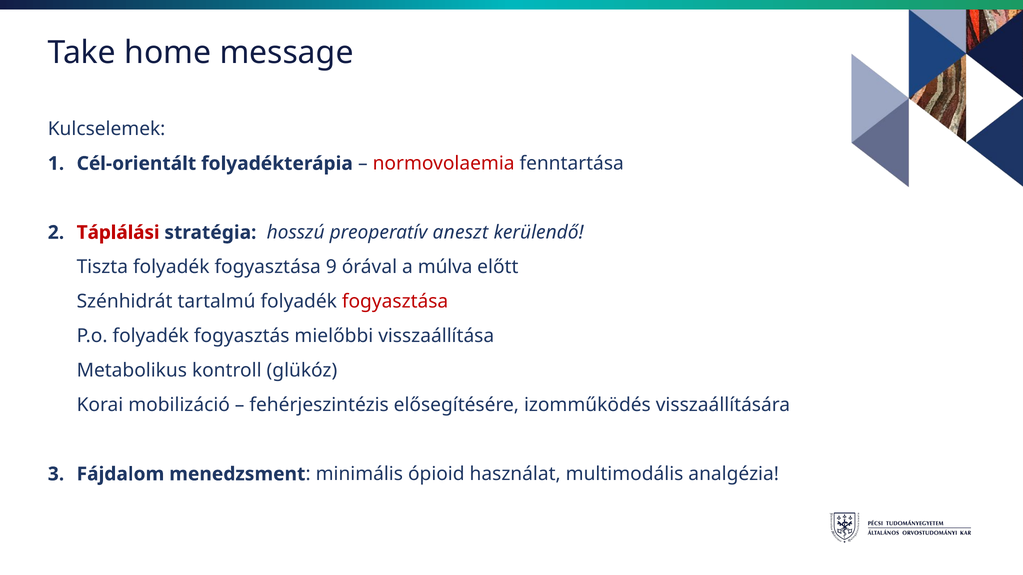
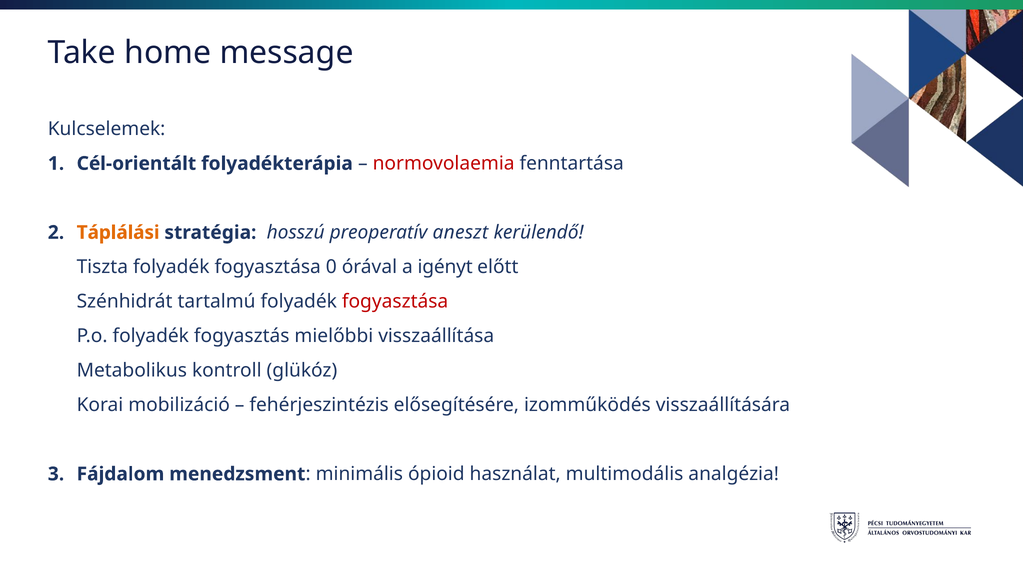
Táplálási colour: red -> orange
9: 9 -> 0
múlva: múlva -> igényt
